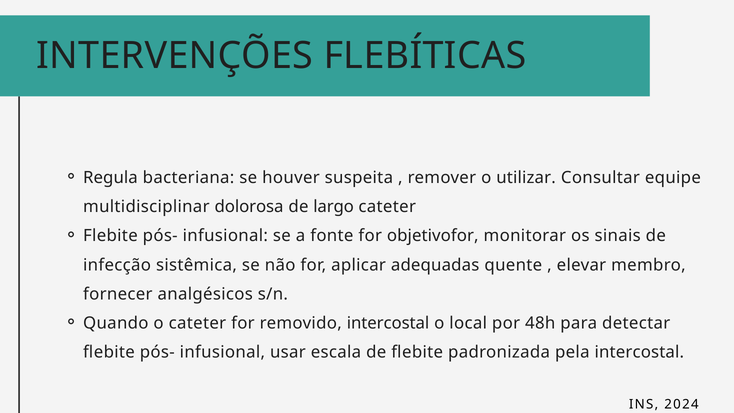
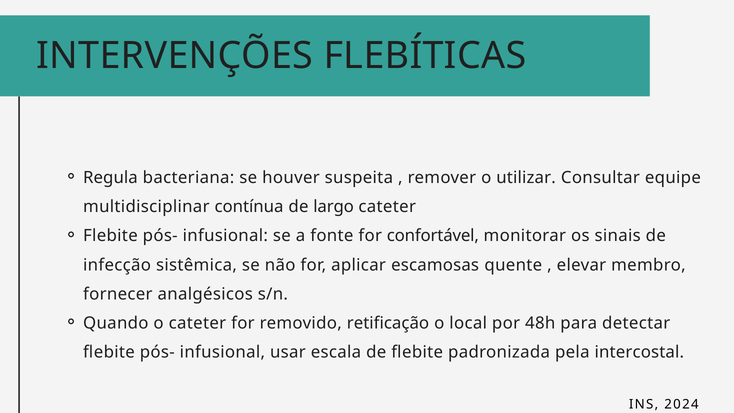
dolorosa: dolorosa -> contínua
objetivofor: objetivofor -> confortável
adequadas: adequadas -> escamosas
removido intercostal: intercostal -> retificação
